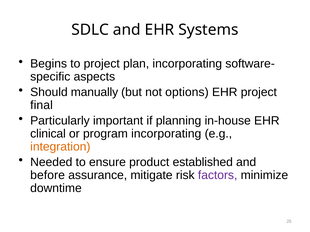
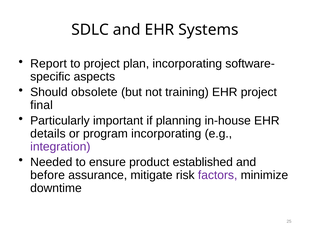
Begins: Begins -> Report
manually: manually -> obsolete
options: options -> training
clinical: clinical -> details
integration colour: orange -> purple
